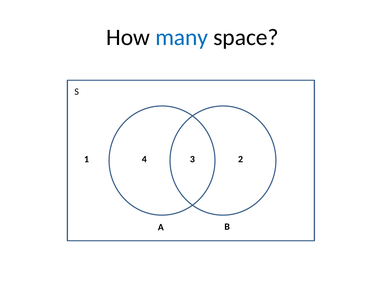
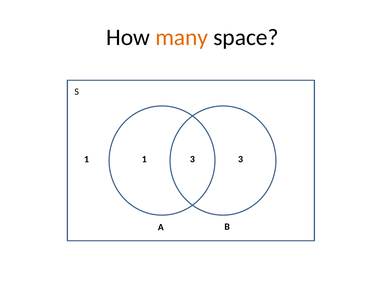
many colour: blue -> orange
1 4: 4 -> 1
3 2: 2 -> 3
